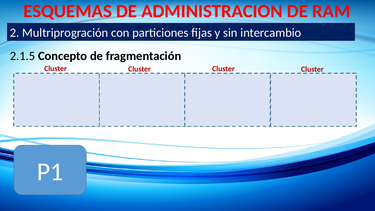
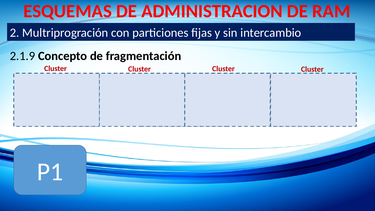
2.1.5: 2.1.5 -> 2.1.9
